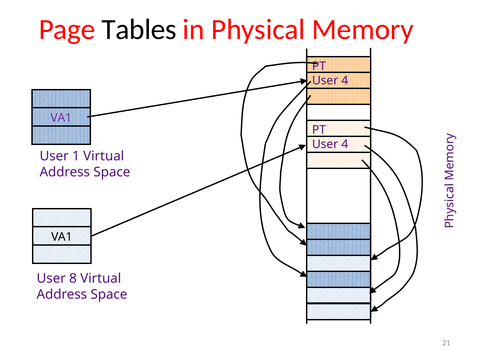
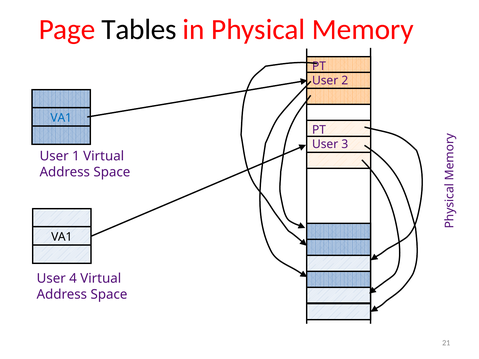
4 at (345, 81): 4 -> 2
VA1 at (61, 118) colour: purple -> blue
4 at (345, 144): 4 -> 3
8: 8 -> 4
